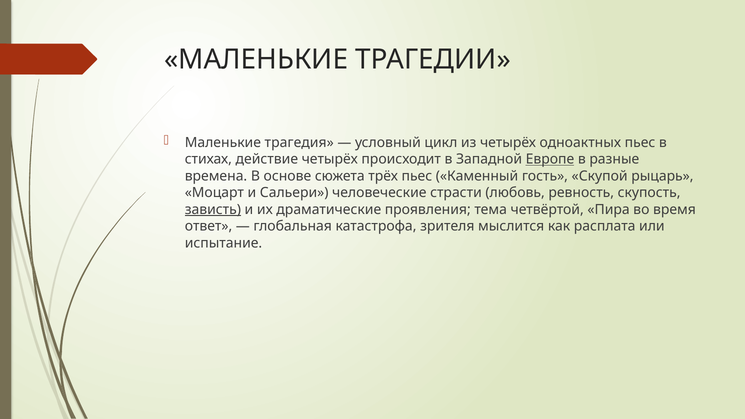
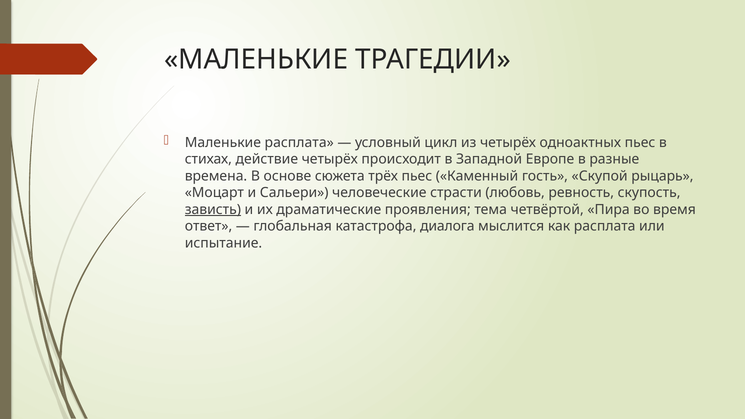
Маленькие трагедия: трагедия -> расплата
Европе underline: present -> none
зрителя: зрителя -> диалога
